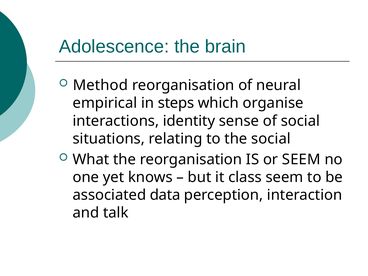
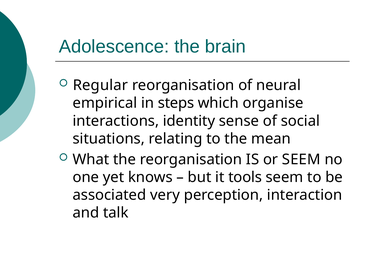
Method: Method -> Regular
the social: social -> mean
class: class -> tools
data: data -> very
